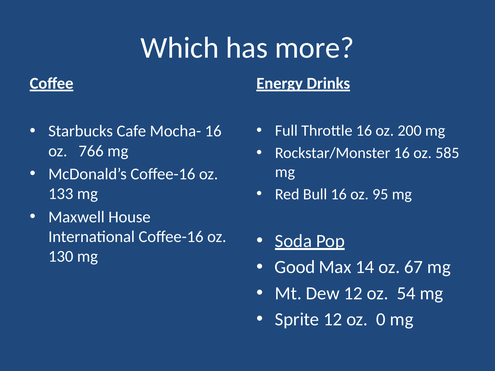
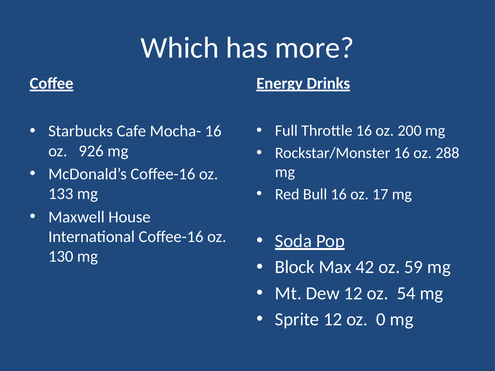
766: 766 -> 926
585: 585 -> 288
95: 95 -> 17
Good: Good -> Block
14: 14 -> 42
67: 67 -> 59
